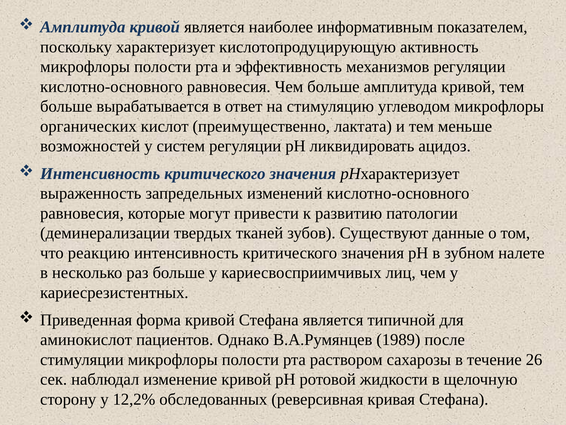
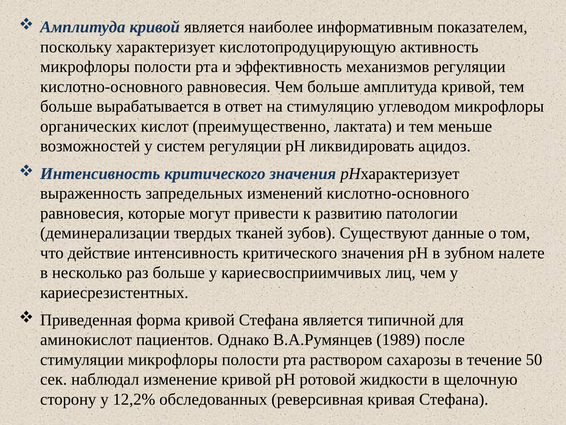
реакцию: реакцию -> действие
26: 26 -> 50
